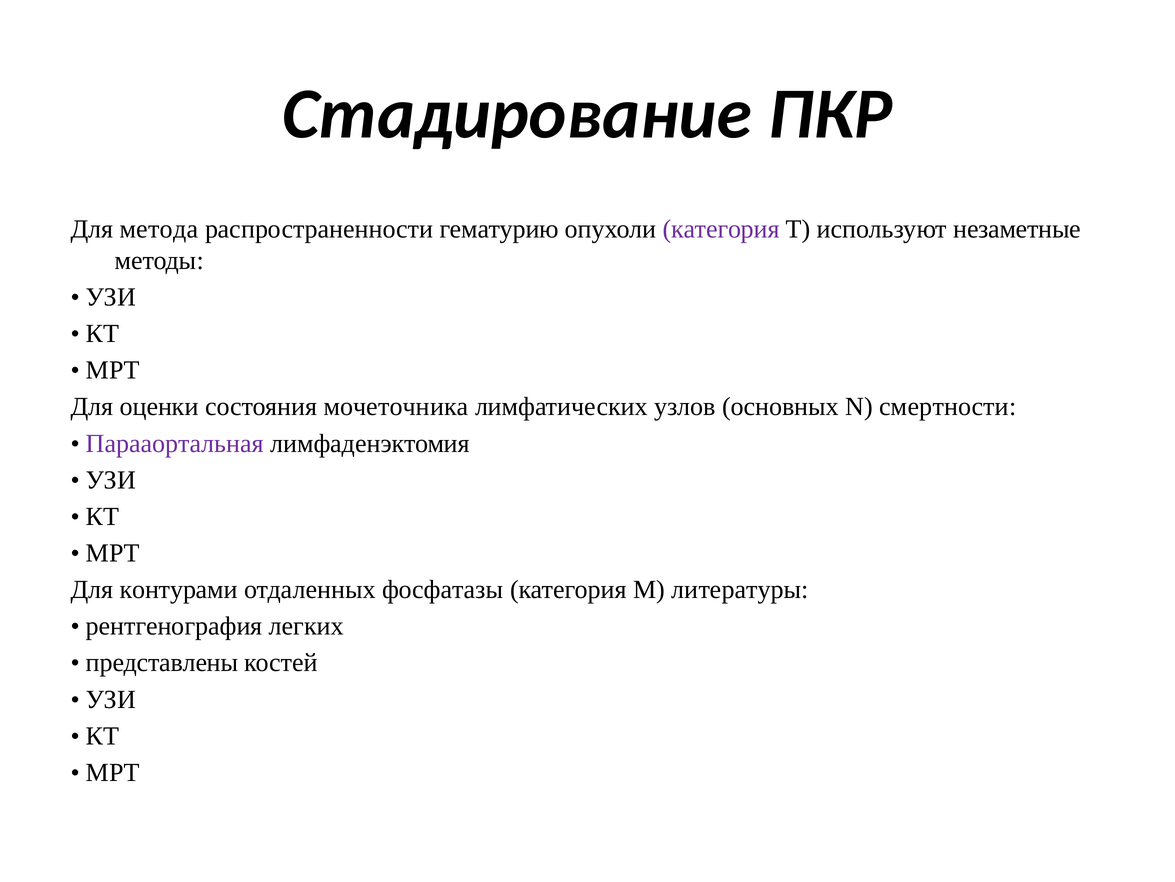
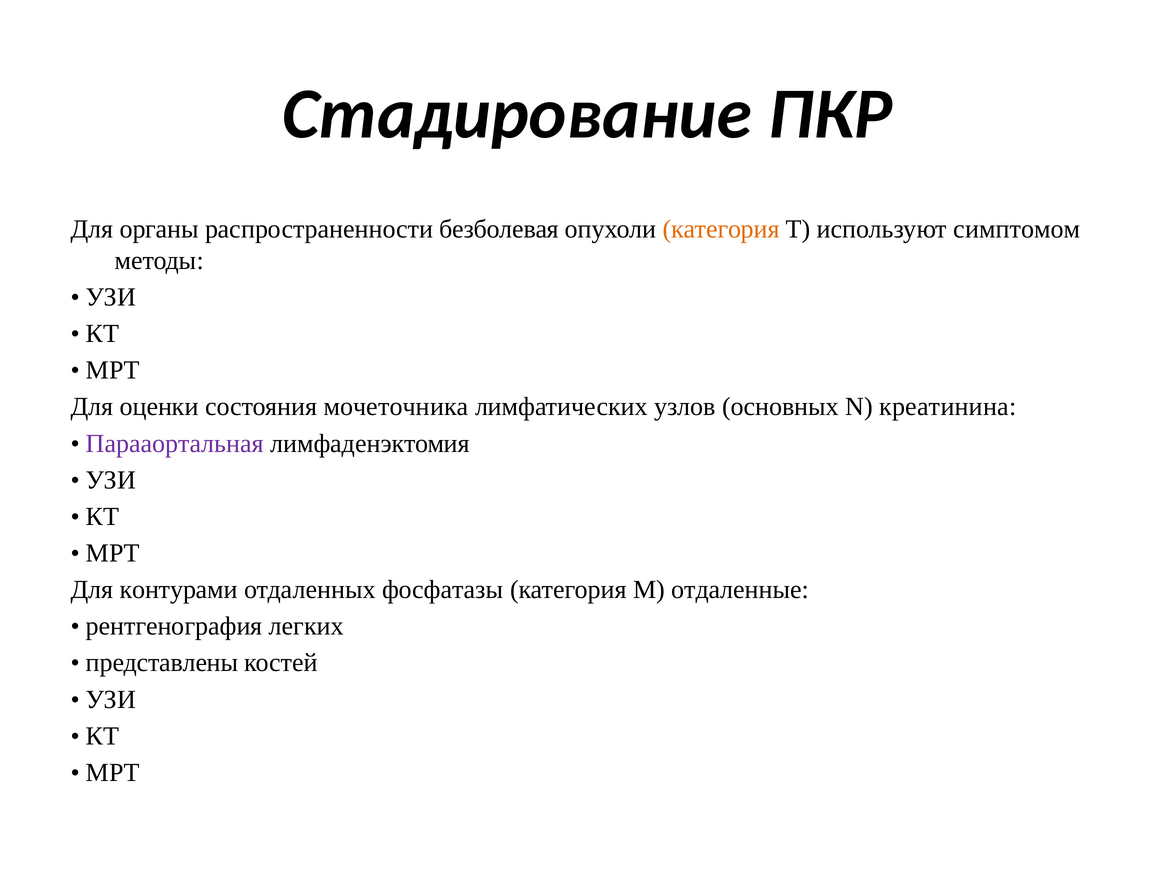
метода: метода -> органы
гематурию: гематурию -> безболевая
категория at (721, 229) colour: purple -> orange
незаметные: незаметные -> симптомом
смертности: смертности -> креатинина
литературы: литературы -> отдаленные
